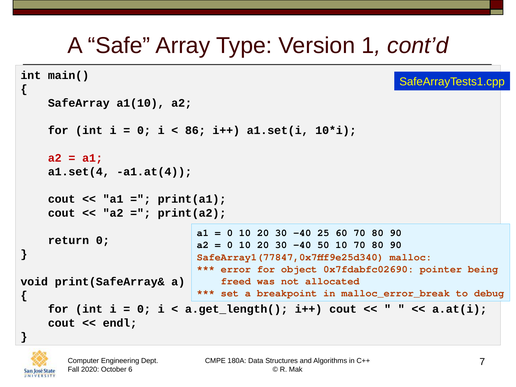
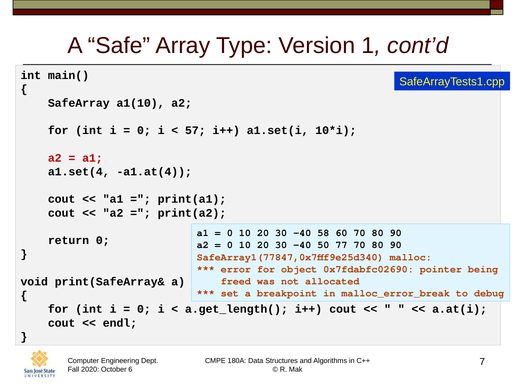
86: 86 -> 57
25: 25 -> 58
50 10: 10 -> 77
